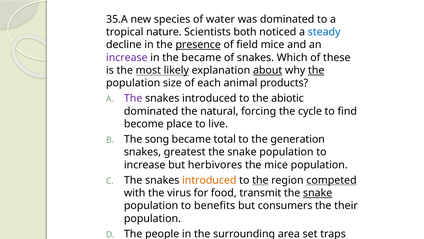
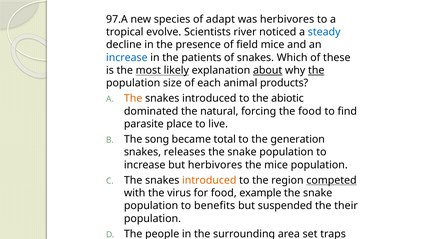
35.A: 35.A -> 97.A
water: water -> adapt
was dominated: dominated -> herbivores
nature: nature -> evolve
both: both -> river
presence underline: present -> none
increase at (127, 57) colour: purple -> blue
the became: became -> patients
The at (133, 98) colour: purple -> orange
the cycle: cycle -> food
become: become -> parasite
greatest: greatest -> releases
the at (260, 180) underline: present -> none
transmit: transmit -> example
snake at (318, 193) underline: present -> none
consumers: consumers -> suspended
